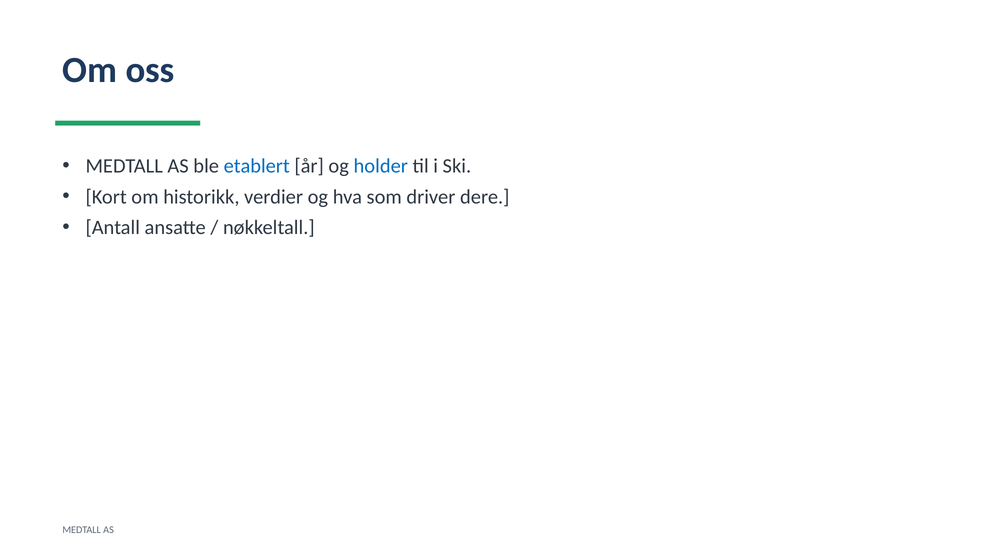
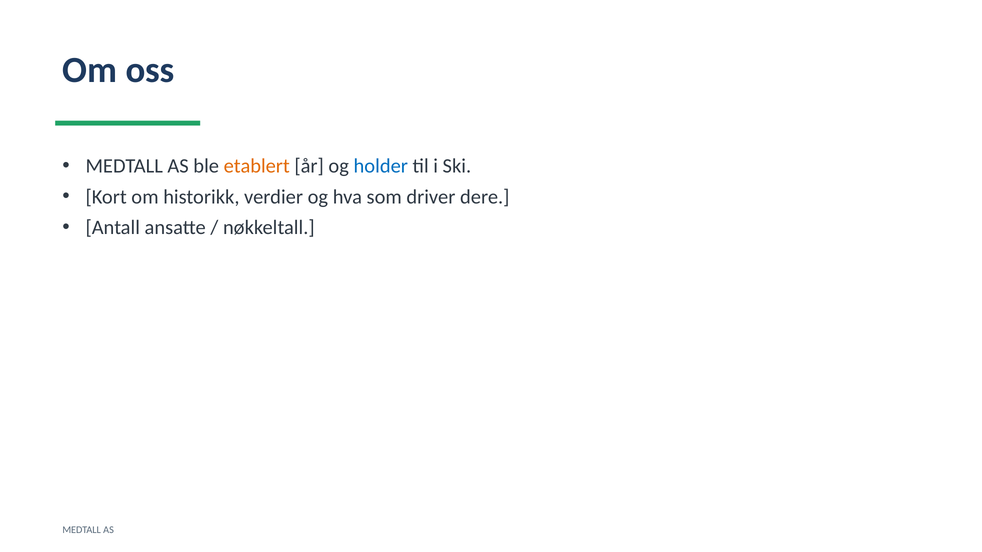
etablert colour: blue -> orange
